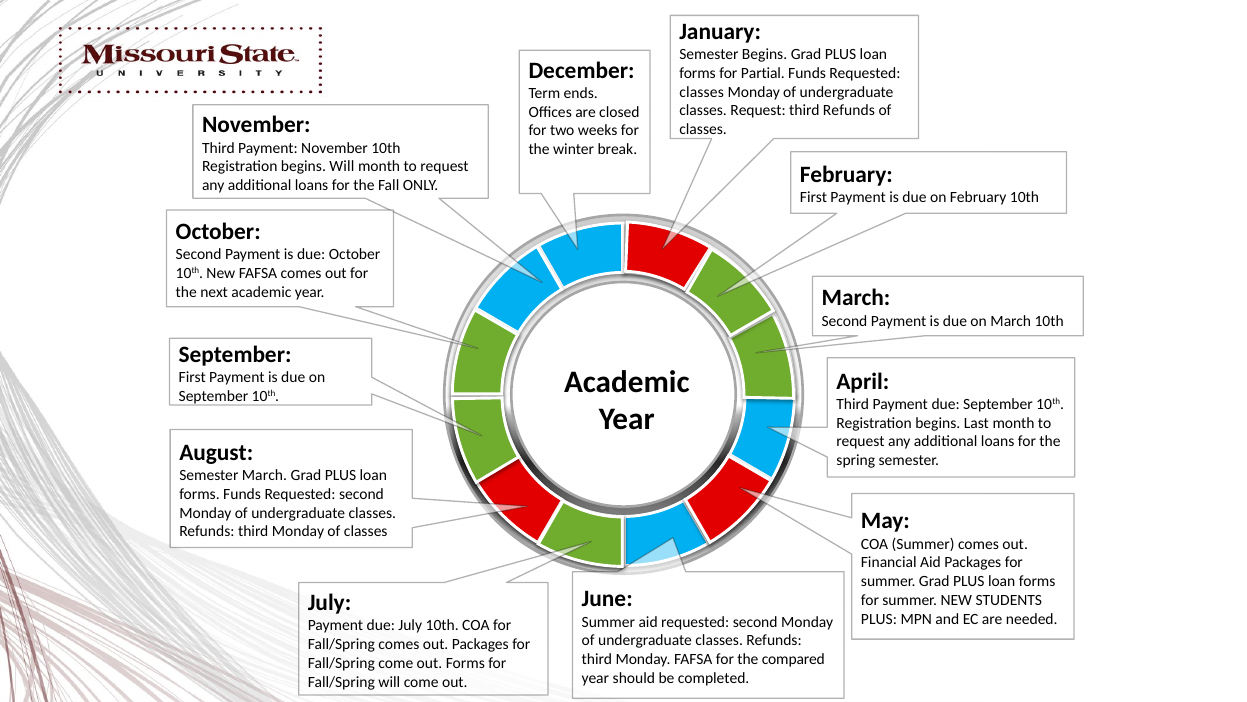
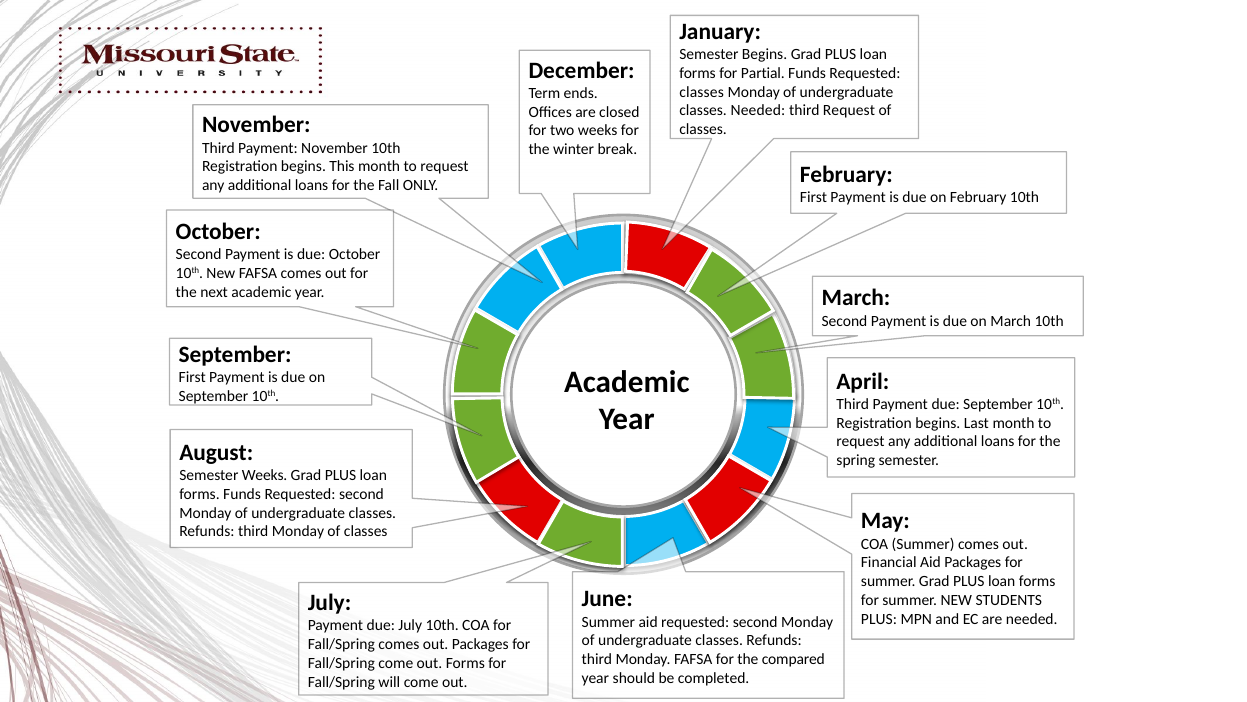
classes Request: Request -> Needed
third Refunds: Refunds -> Request
begins Will: Will -> This
Semester March: March -> Weeks
